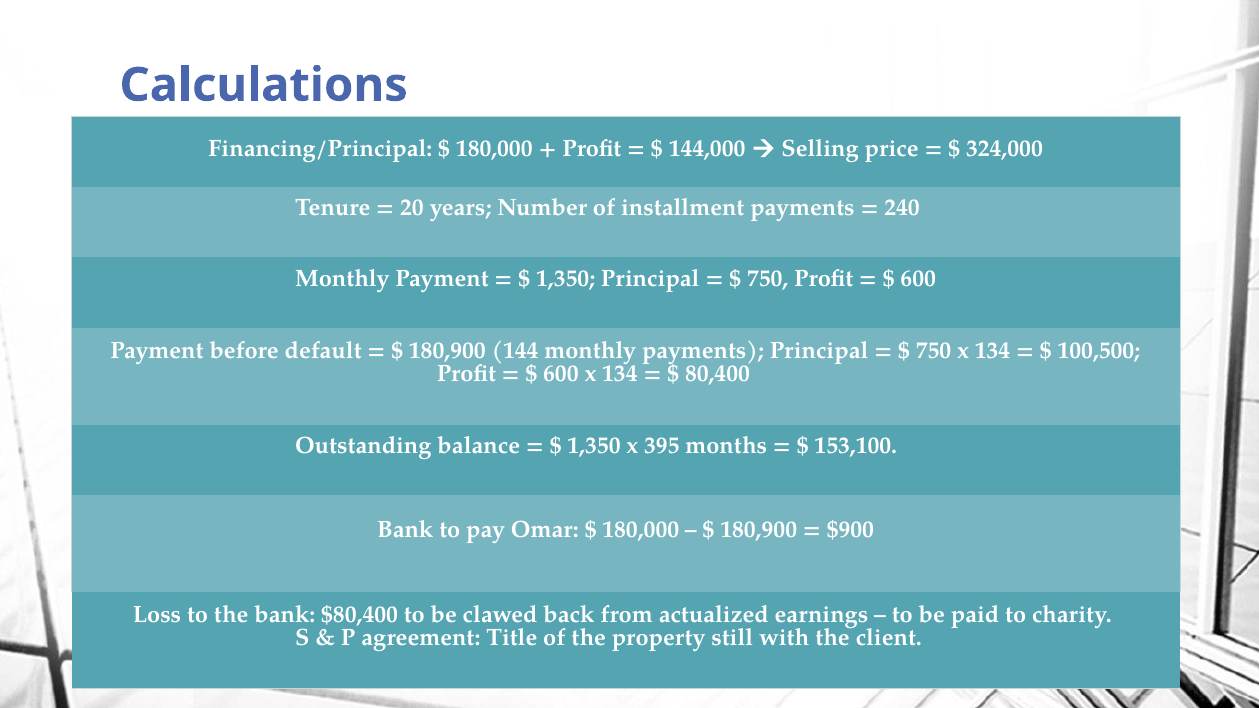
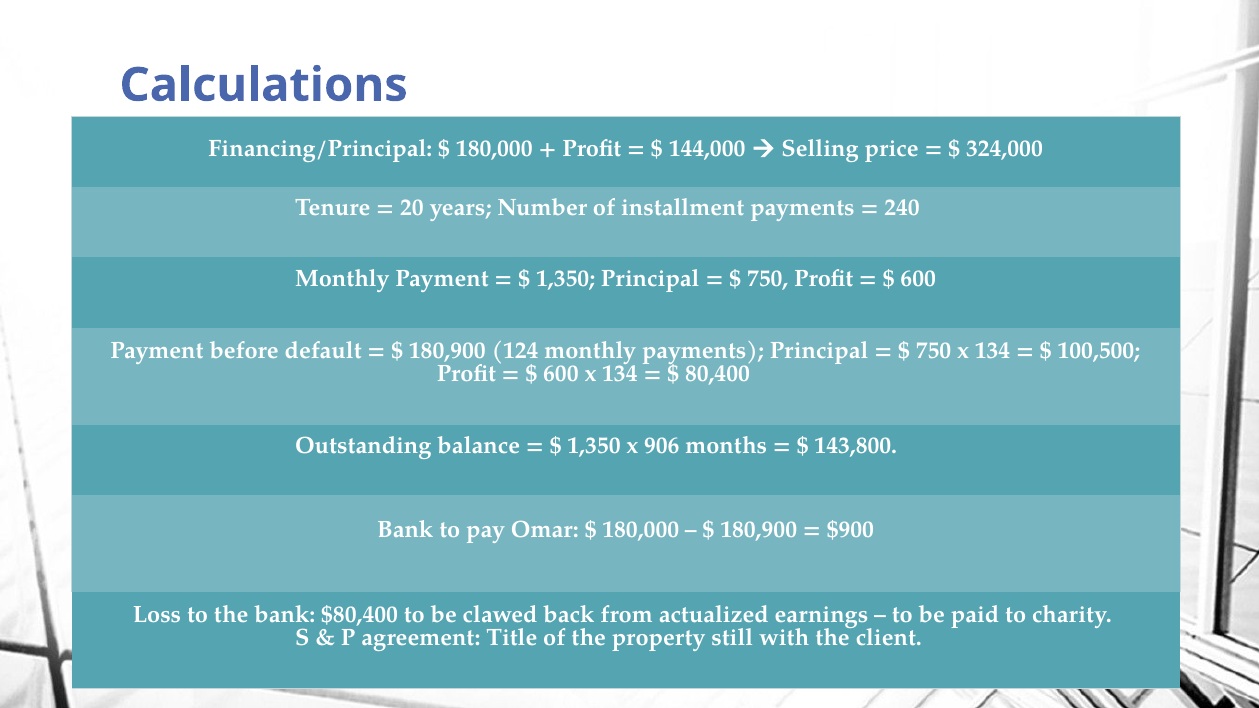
144: 144 -> 124
395: 395 -> 906
153,100: 153,100 -> 143,800
